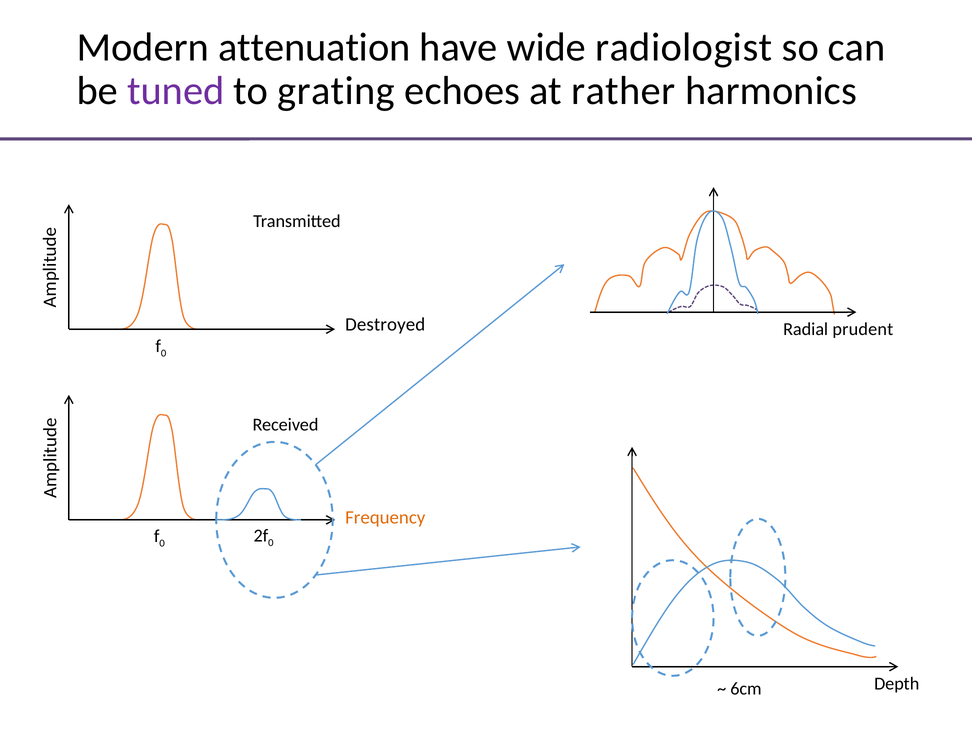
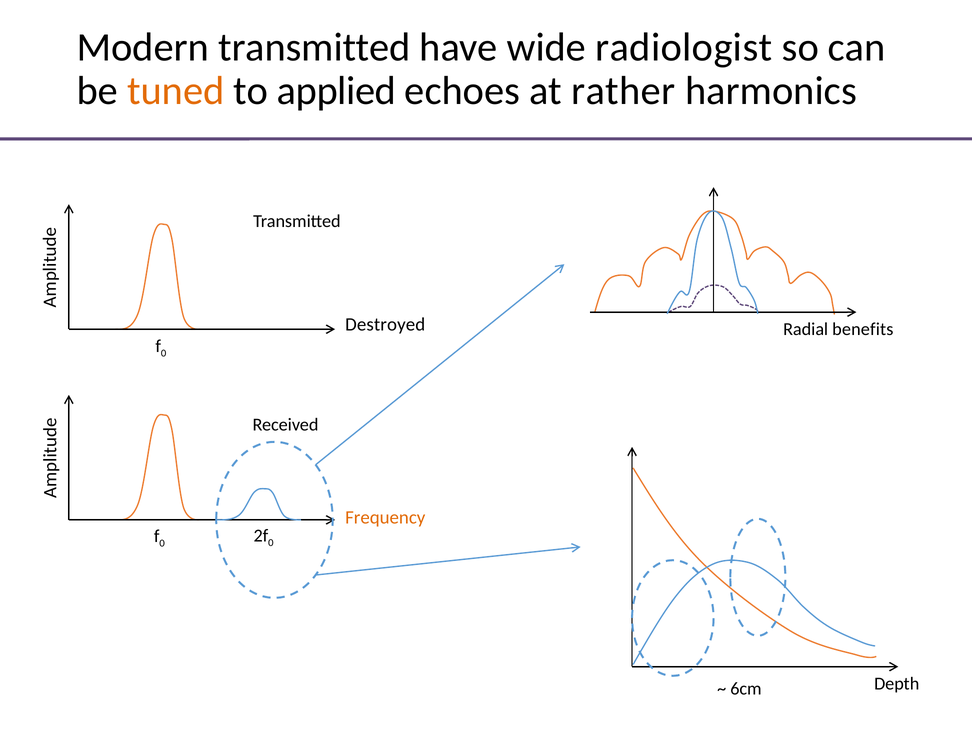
Modern attenuation: attenuation -> transmitted
tuned colour: purple -> orange
grating: grating -> applied
prudent: prudent -> benefits
